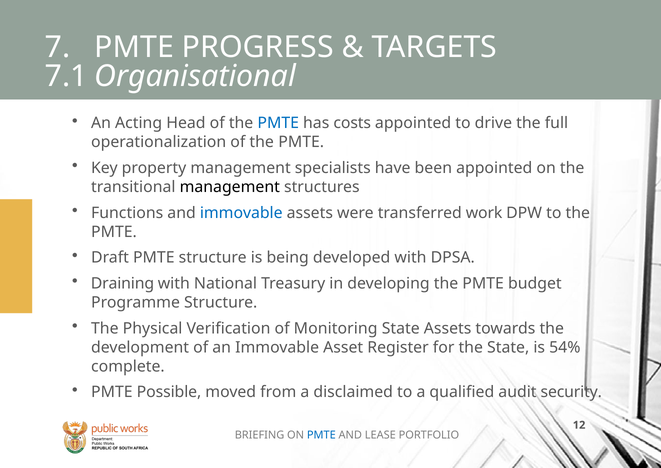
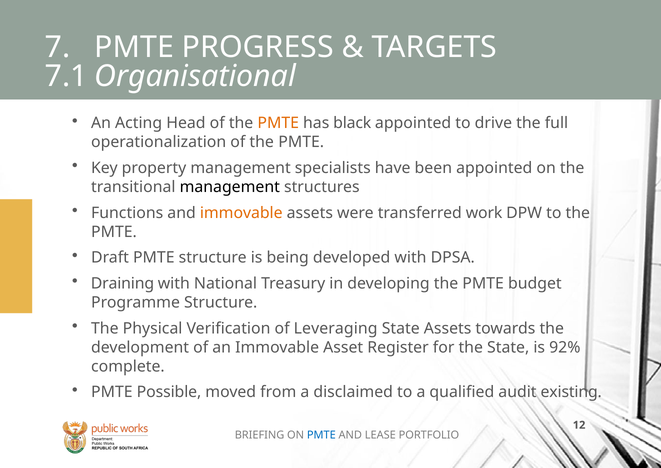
PMTE at (278, 123) colour: blue -> orange
costs: costs -> black
immovable at (241, 213) colour: blue -> orange
Monitoring: Monitoring -> Leveraging
54%: 54% -> 92%
security: security -> existing
